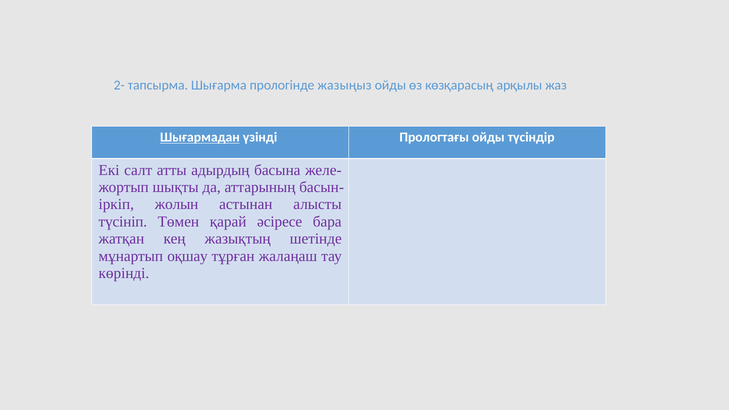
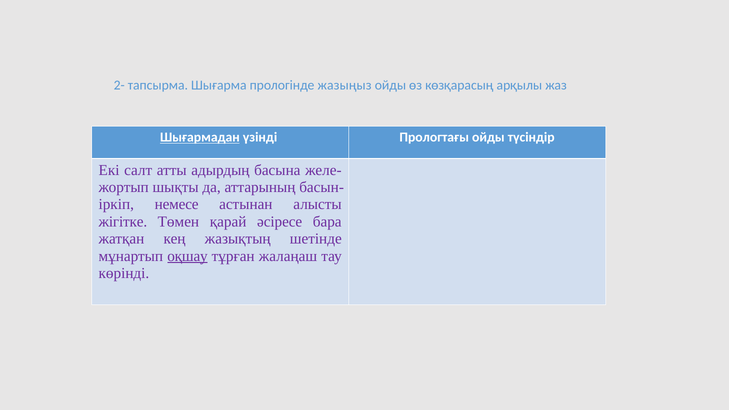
жолын: жолын -> немесе
түсініп: түсініп -> жігітке
оқшау underline: none -> present
